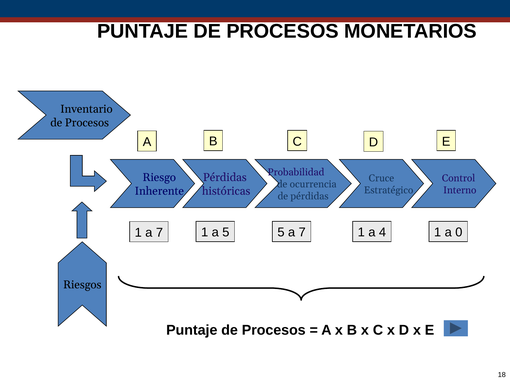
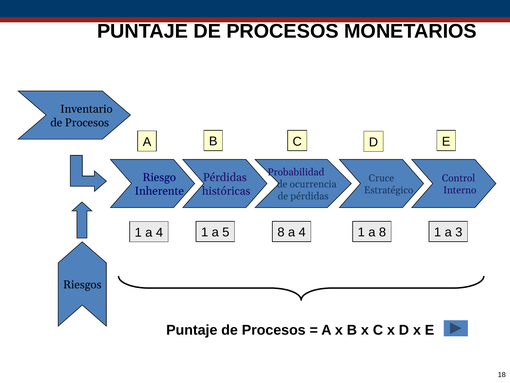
1 a 7: 7 -> 4
5 5: 5 -> 8
7 at (302, 232): 7 -> 4
a 4: 4 -> 8
0: 0 -> 3
